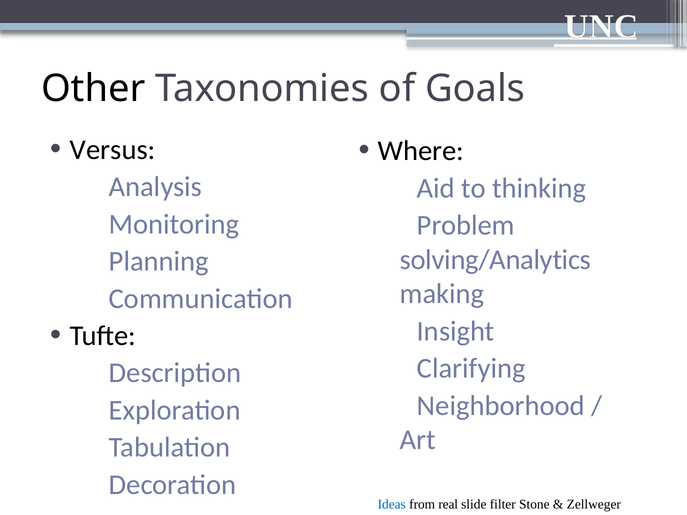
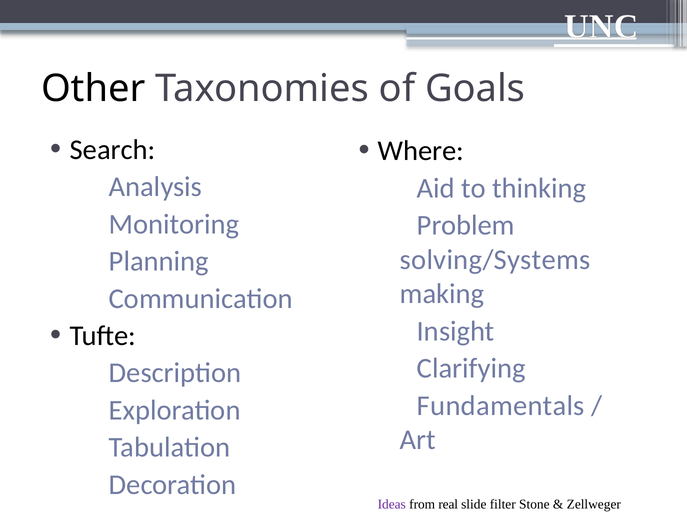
Versus: Versus -> Search
solving/Analytics: solving/Analytics -> solving/Systems
Neighborhood: Neighborhood -> Fundamentals
Ideas colour: blue -> purple
